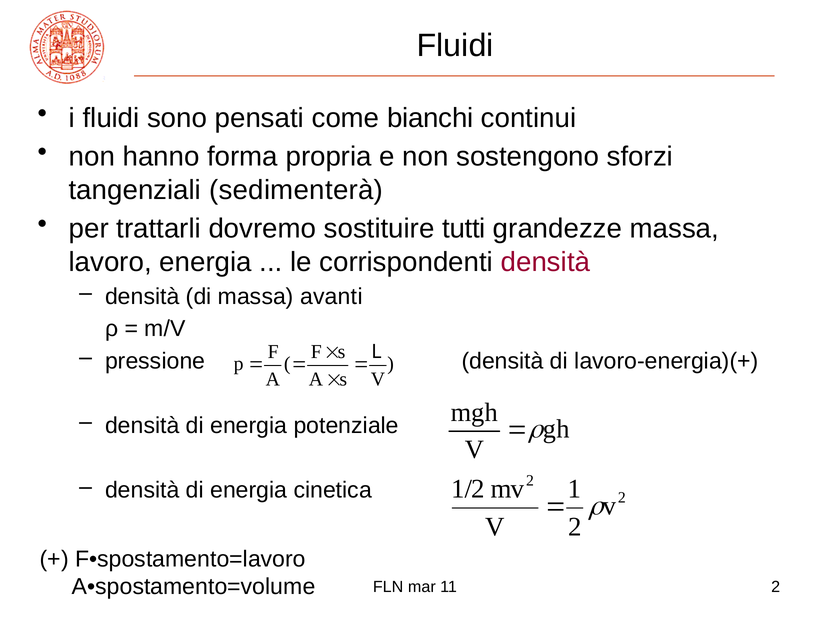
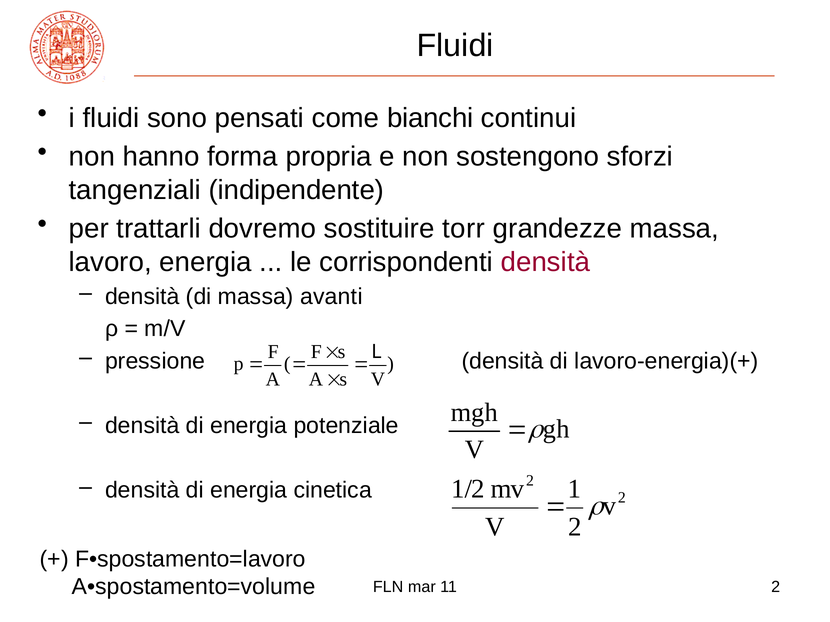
sedimenterà: sedimenterà -> indipendente
tutti: tutti -> torr
